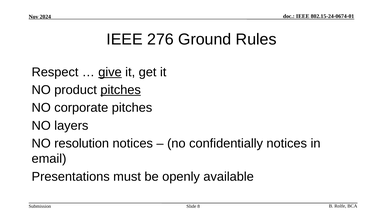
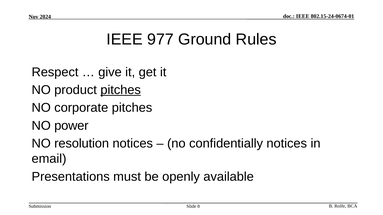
276: 276 -> 977
give underline: present -> none
layers: layers -> power
